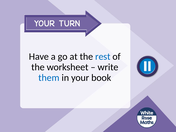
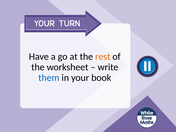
rest colour: blue -> orange
